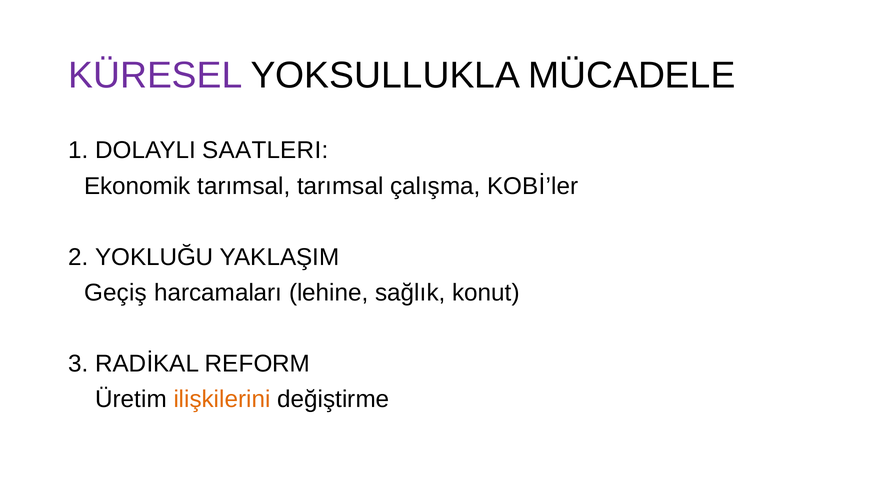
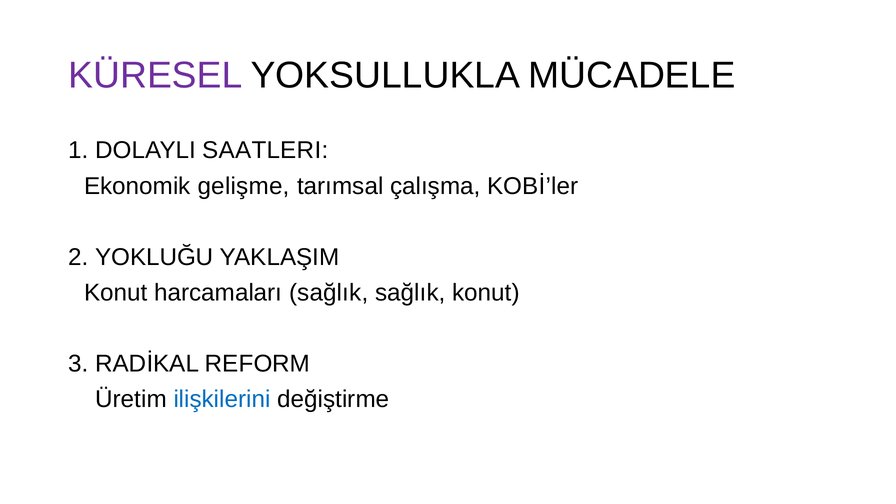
Ekonomik tarımsal: tarımsal -> gelişme
Geçiş at (116, 293): Geçiş -> Konut
harcamaları lehine: lehine -> sağlık
ilişkilerini colour: orange -> blue
